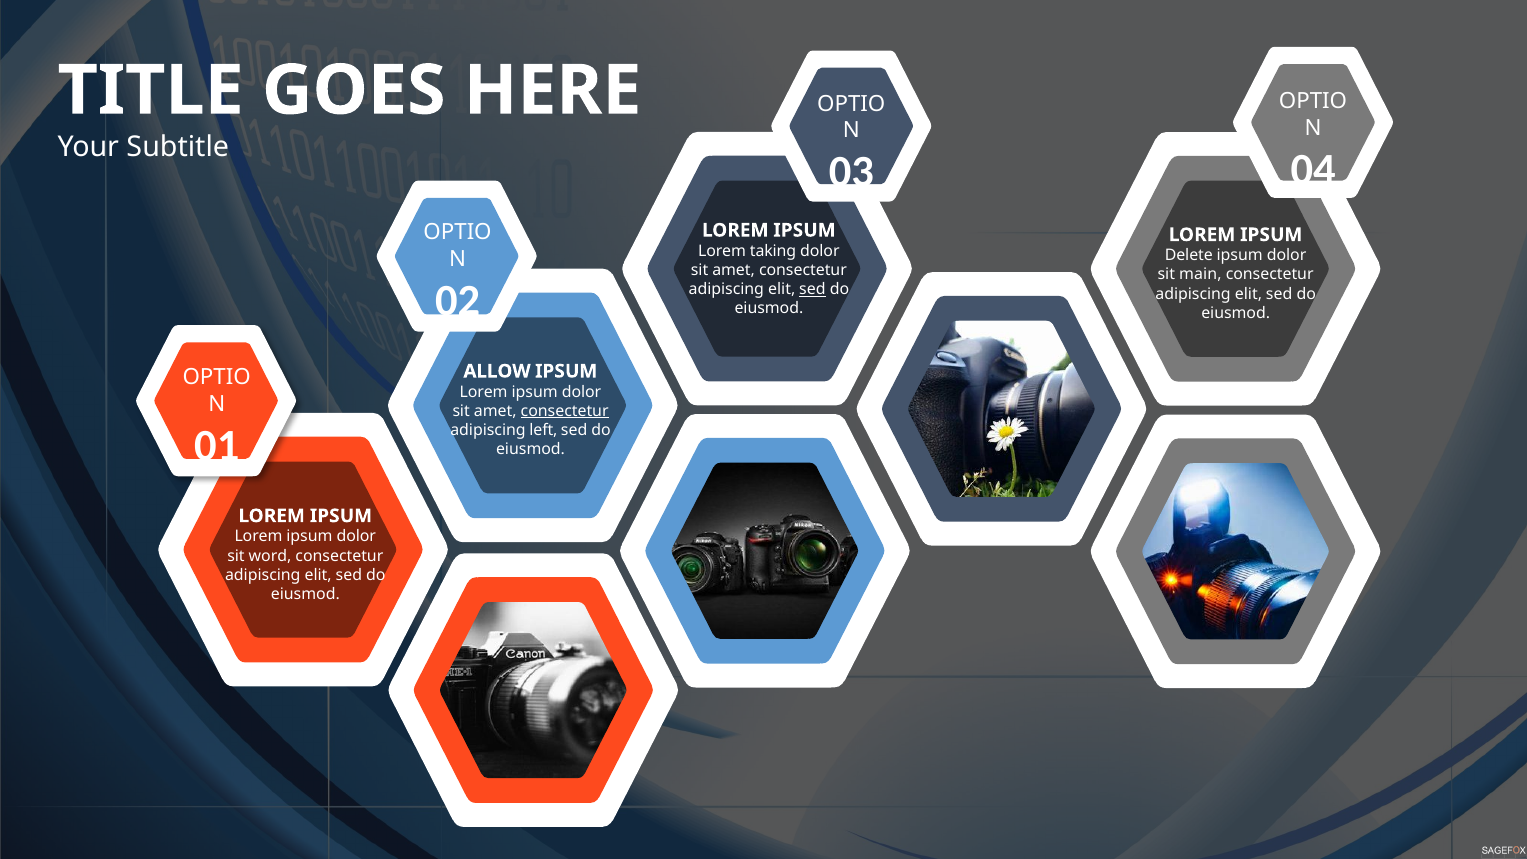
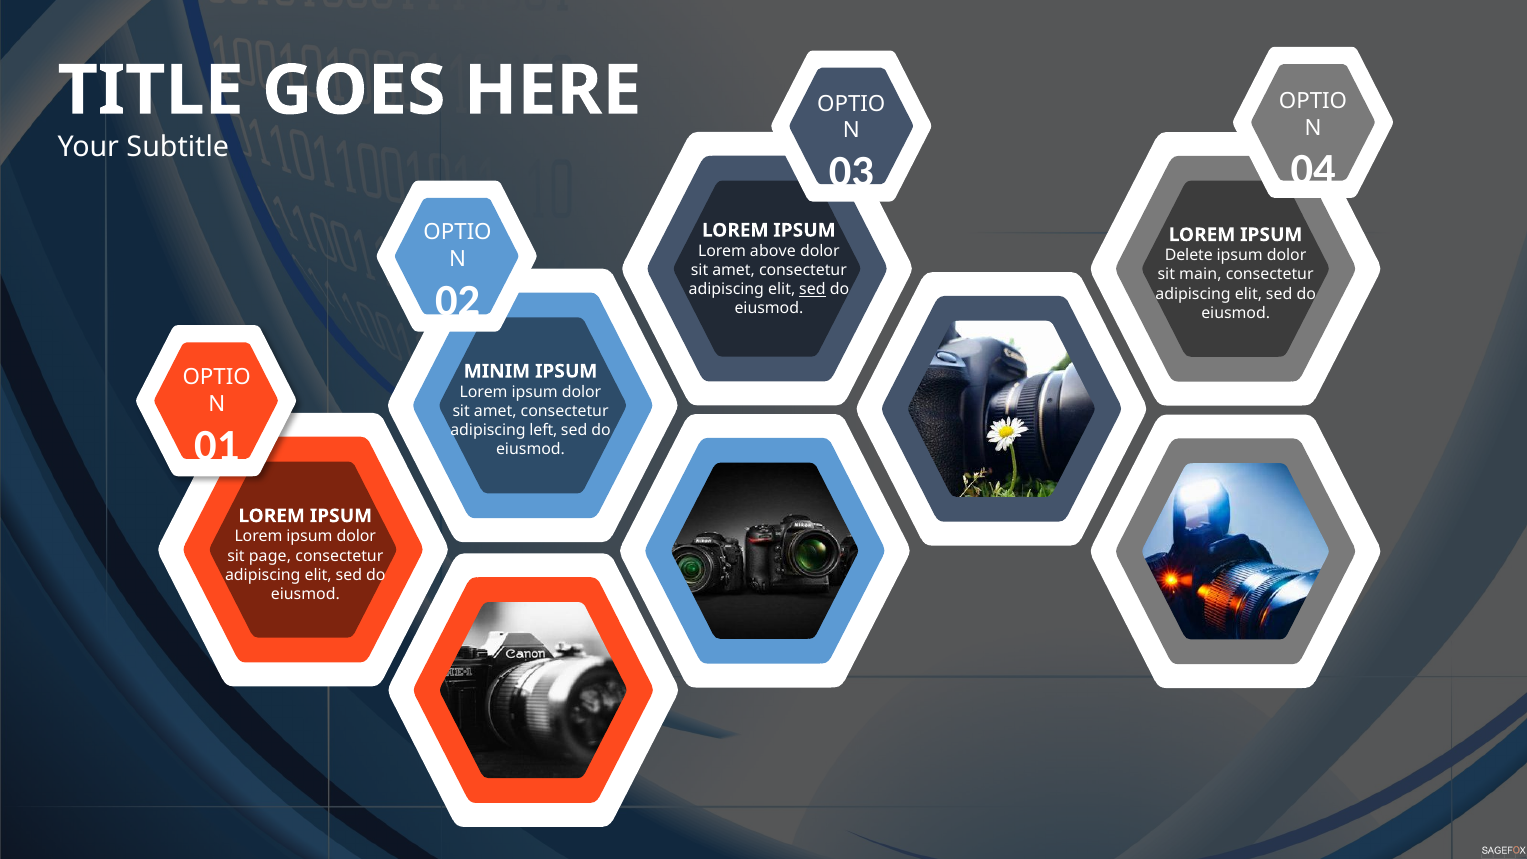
taking: taking -> above
ALLOW: ALLOW -> MINIM
consectetur at (565, 411) underline: present -> none
word: word -> page
